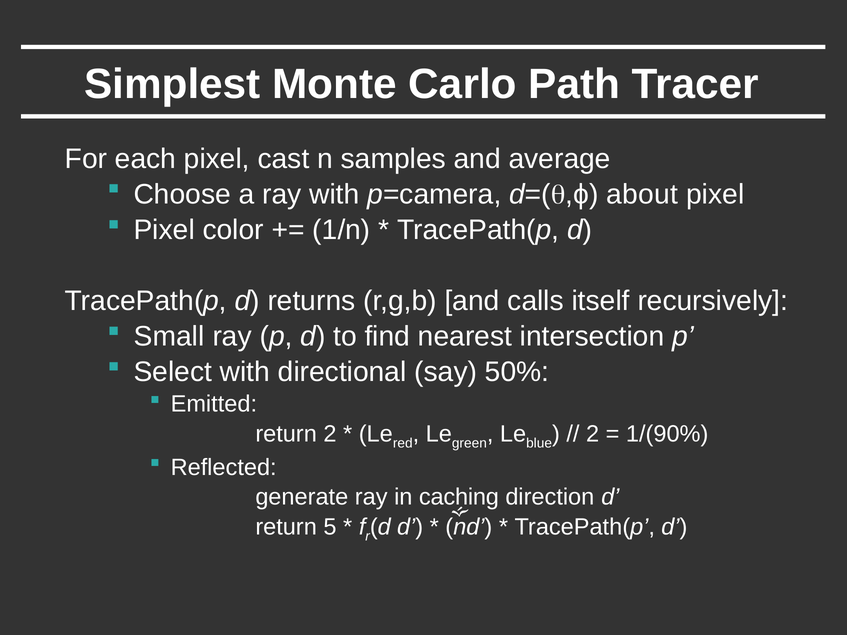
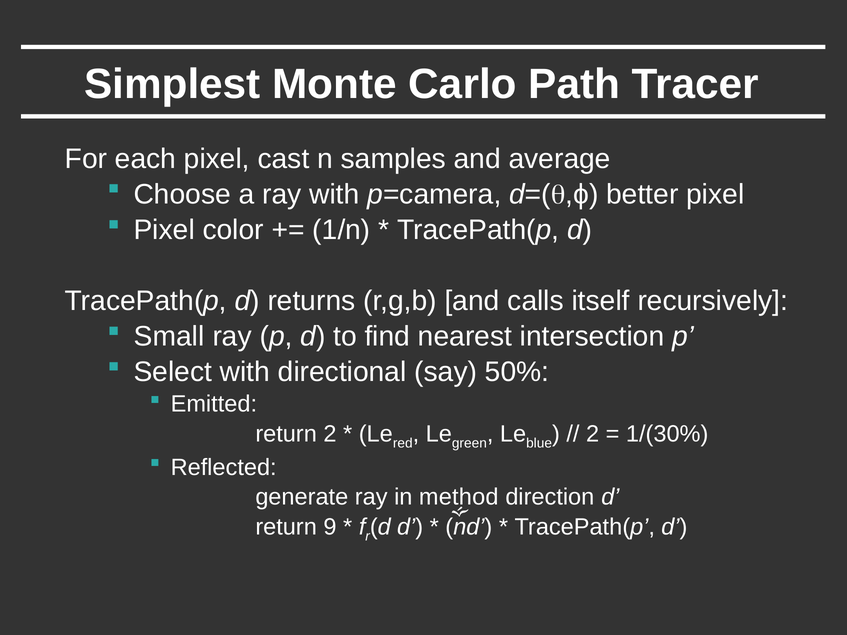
about: about -> better
1/(90%: 1/(90% -> 1/(30%
caching: caching -> method
5: 5 -> 9
